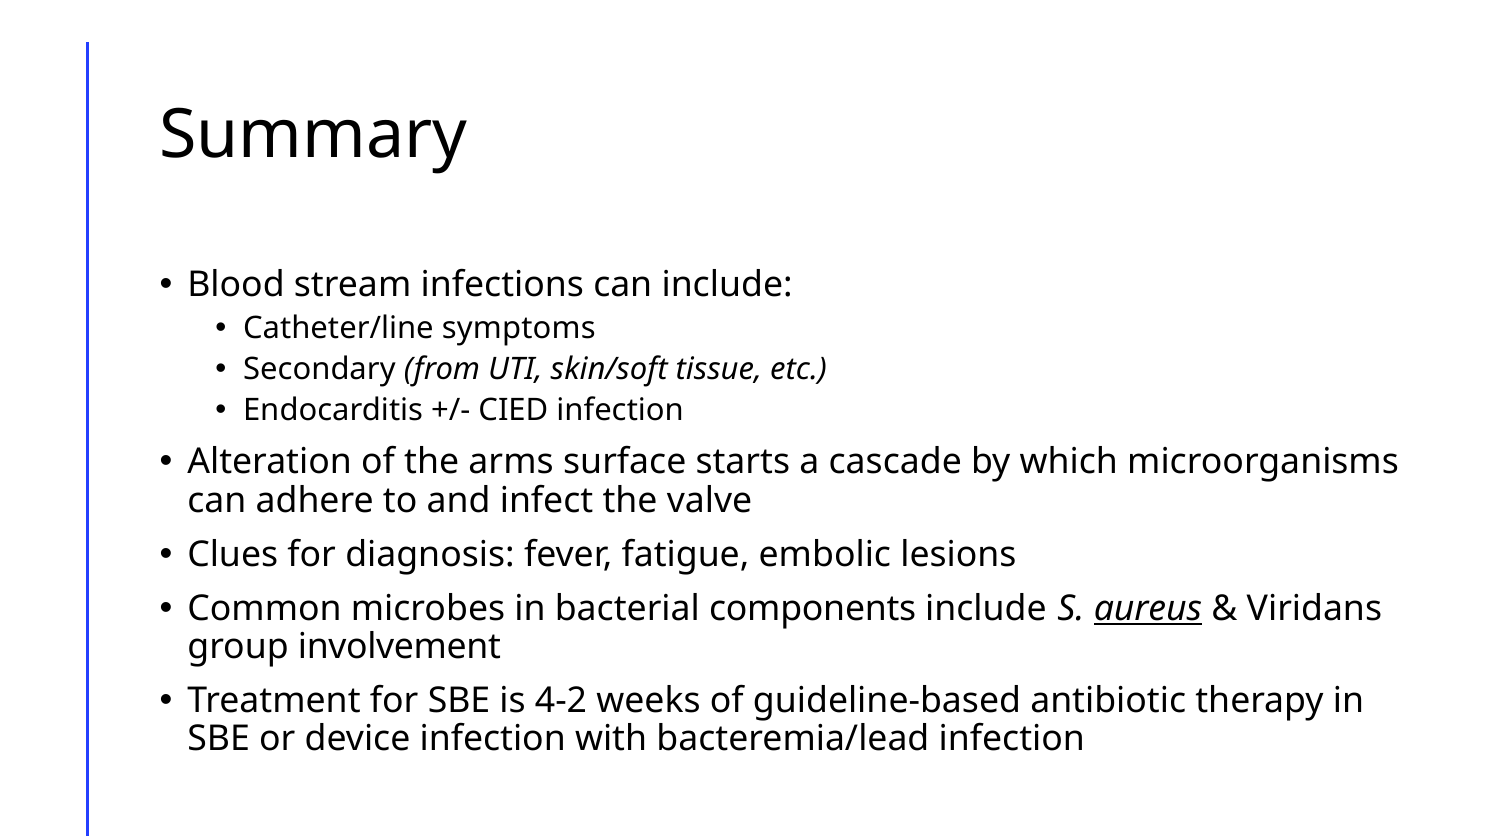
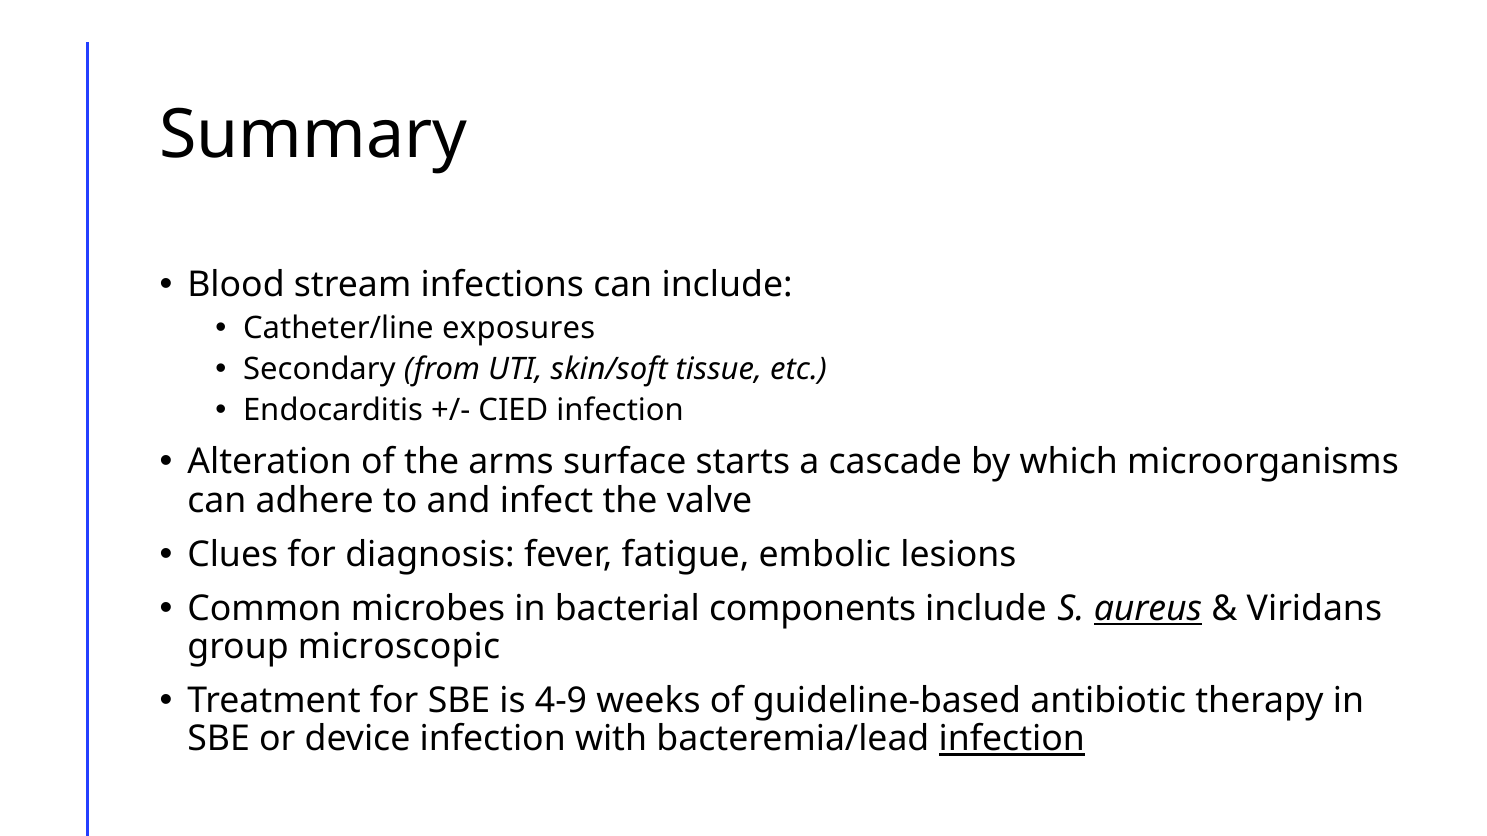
symptoms: symptoms -> exposures
involvement: involvement -> microscopic
4-2: 4-2 -> 4-9
infection at (1012, 740) underline: none -> present
